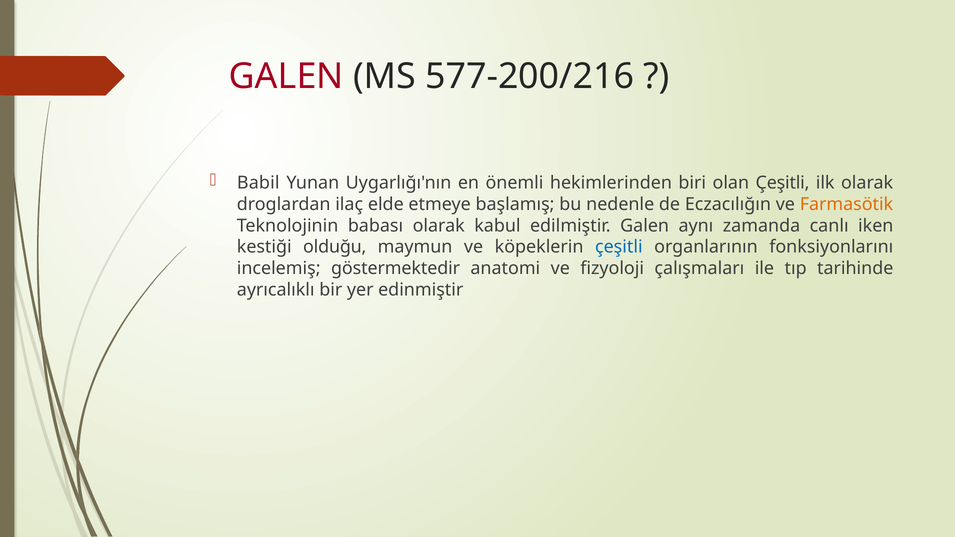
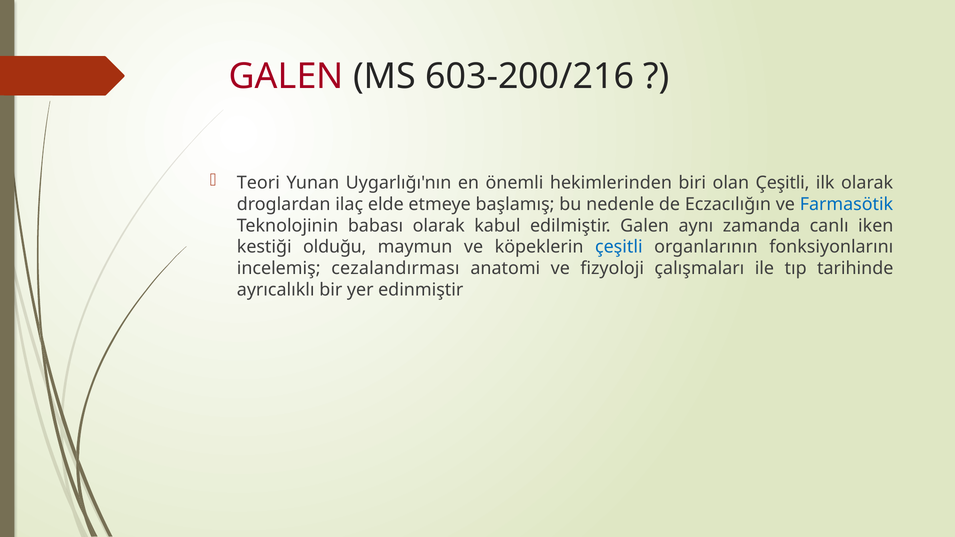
577-200/216: 577-200/216 -> 603-200/216
Babil: Babil -> Teori
Farmasötik colour: orange -> blue
göstermektedir: göstermektedir -> cezalandırması
